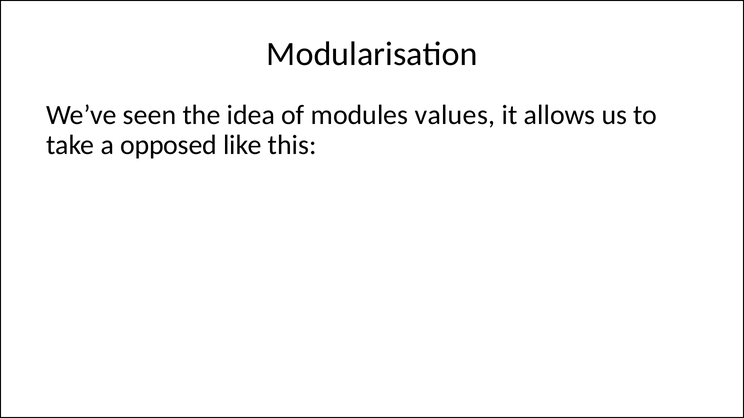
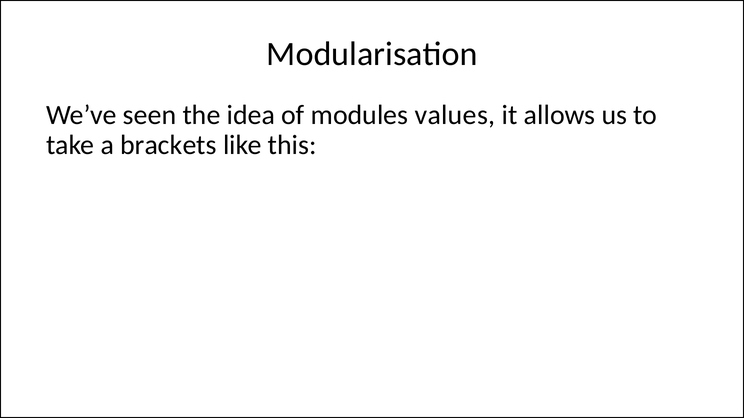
opposed: opposed -> brackets
